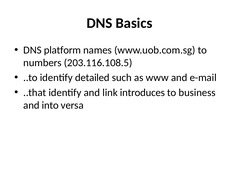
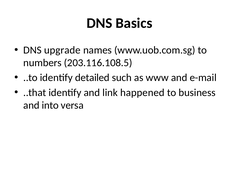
platform: platform -> upgrade
introduces: introduces -> happened
